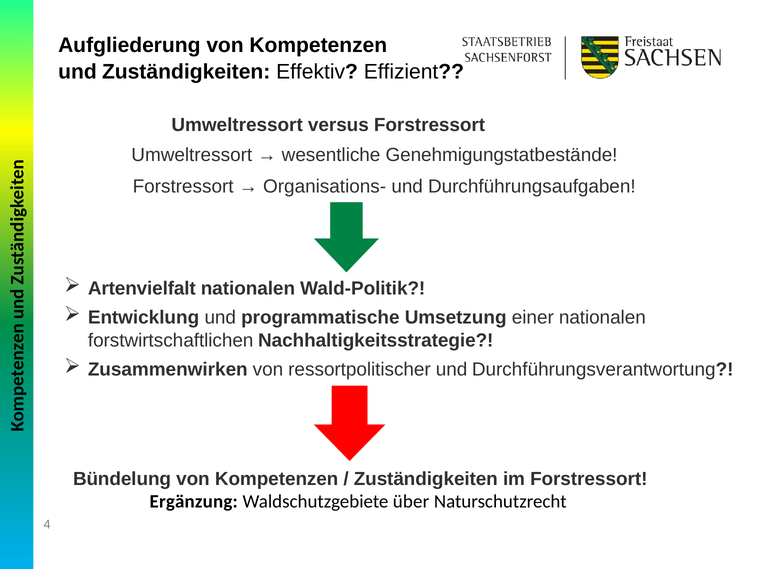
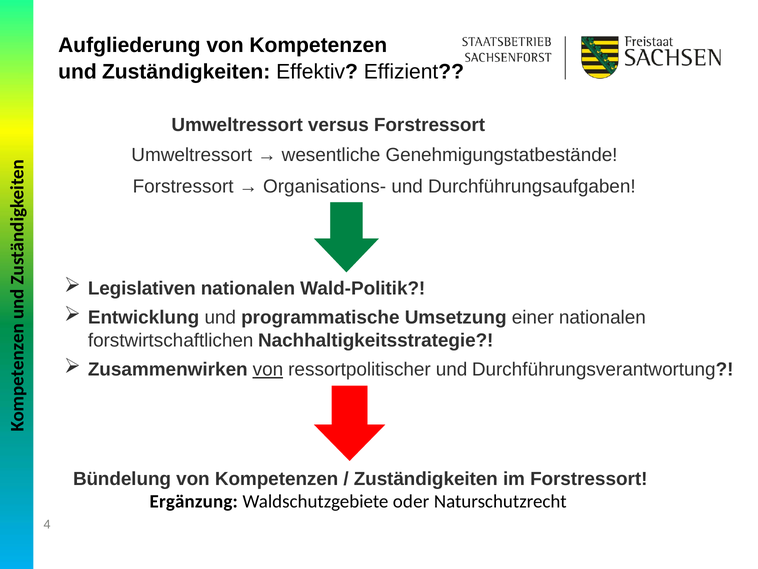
Artenvielfalt: Artenvielfalt -> Legislativen
von at (268, 369) underline: none -> present
über: über -> oder
